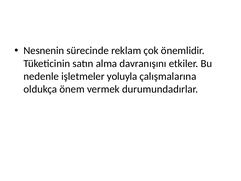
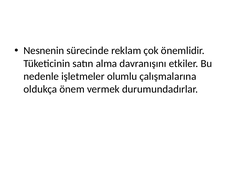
yoluyla: yoluyla -> olumlu
